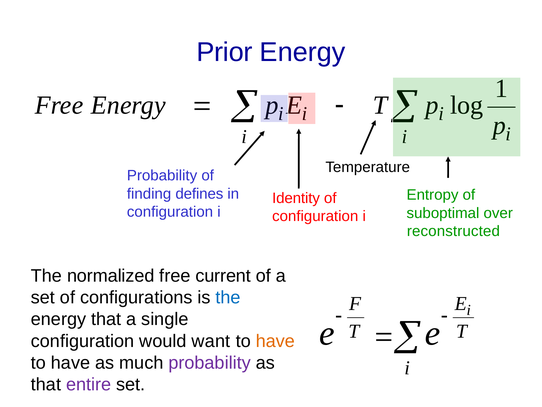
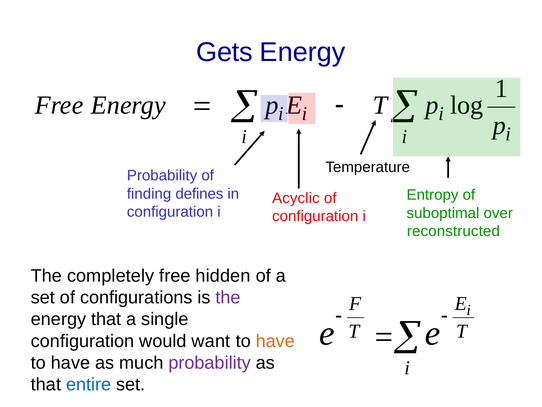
Prior: Prior -> Gets
Identity: Identity -> Acyclic
normalized: normalized -> completely
current: current -> hidden
the at (228, 297) colour: blue -> purple
entire colour: purple -> blue
